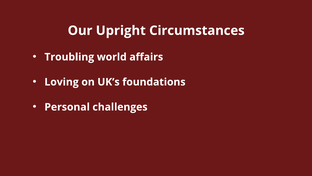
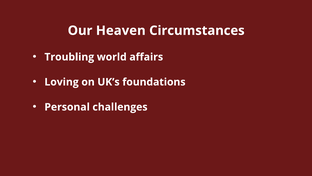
Upright: Upright -> Heaven
